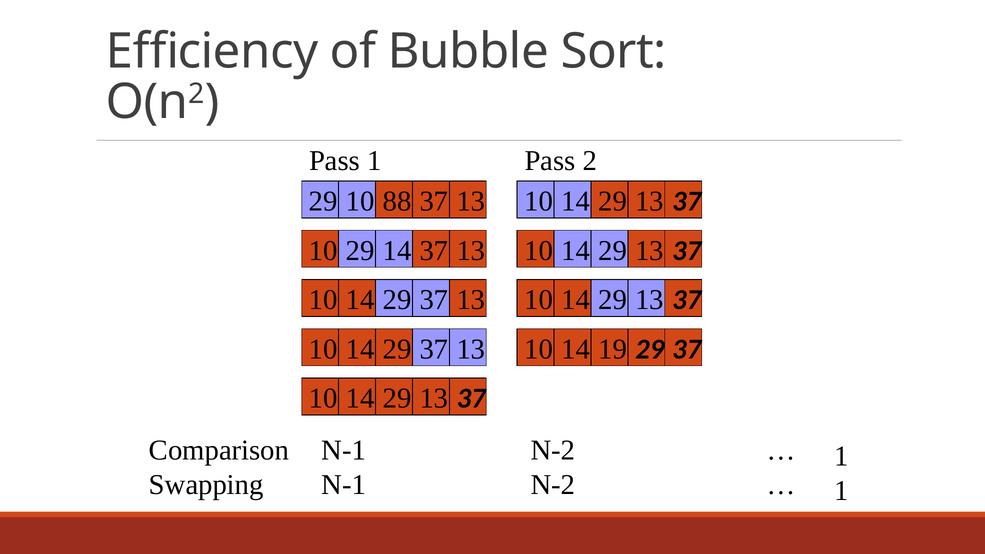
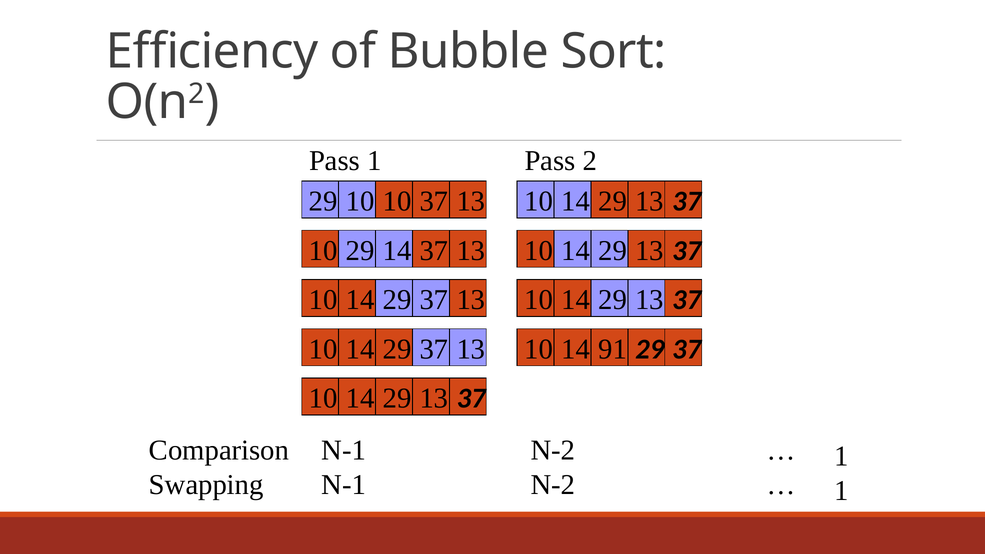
10 88: 88 -> 10
19: 19 -> 91
